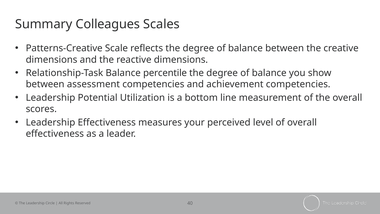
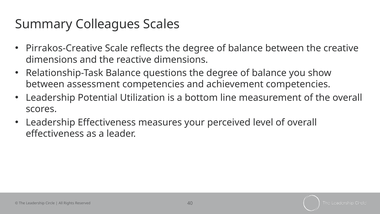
Patterns-Creative: Patterns-Creative -> Pirrakos-Creative
percentile: percentile -> questions
